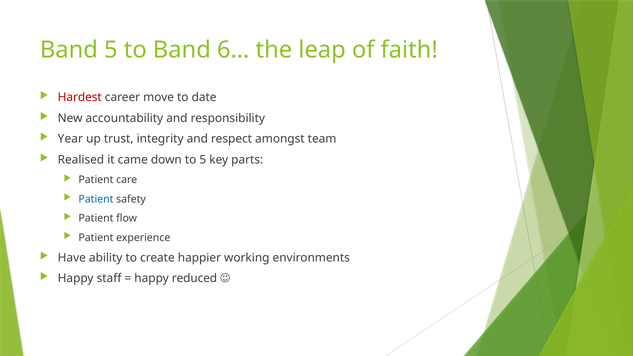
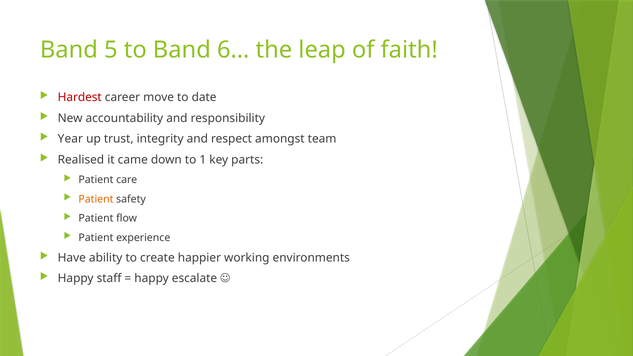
to 5: 5 -> 1
Patient at (96, 199) colour: blue -> orange
reduced: reduced -> escalate
